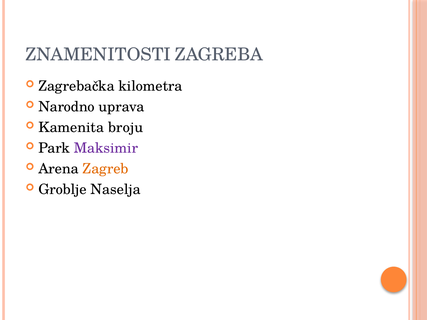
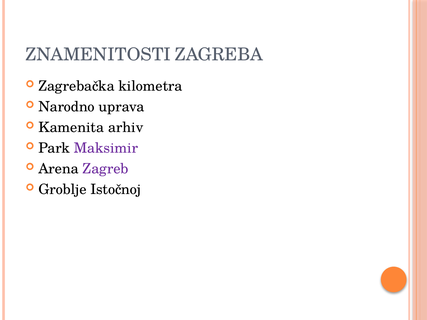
broju: broju -> arhiv
Zagreb colour: orange -> purple
Naselja: Naselja -> Istočnoj
